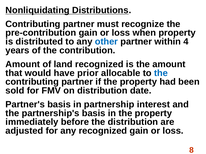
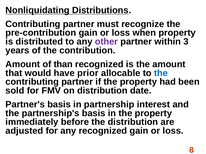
other colour: blue -> purple
4: 4 -> 3
land: land -> than
